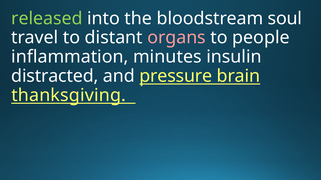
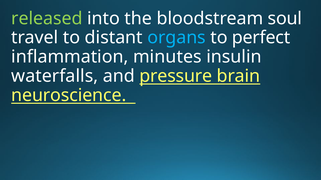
organs colour: pink -> light blue
people: people -> perfect
distracted: distracted -> waterfalls
thanksgiving: thanksgiving -> neuroscience
